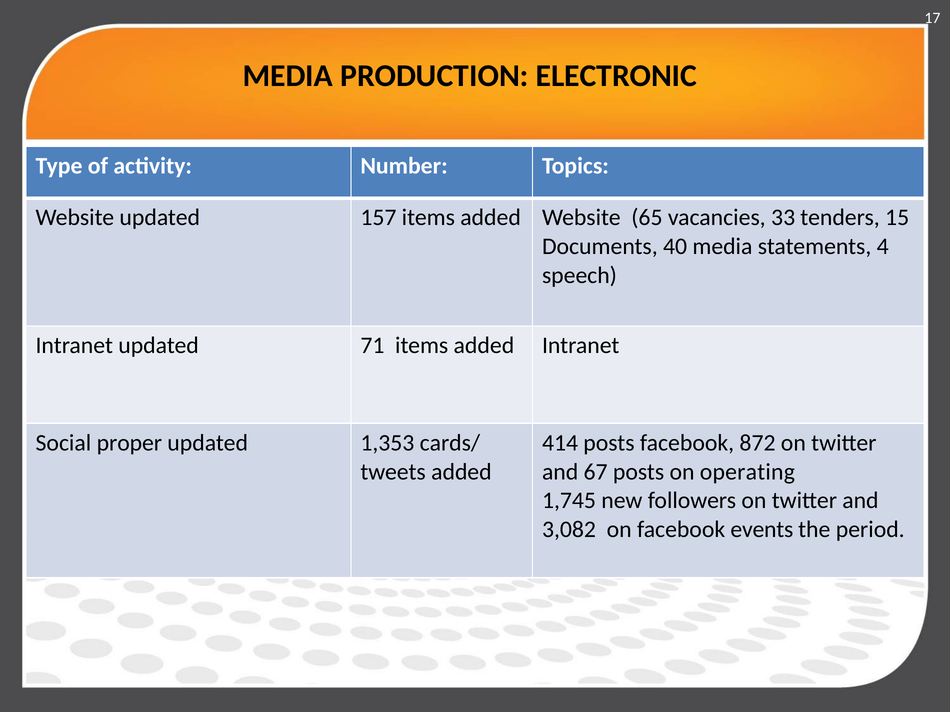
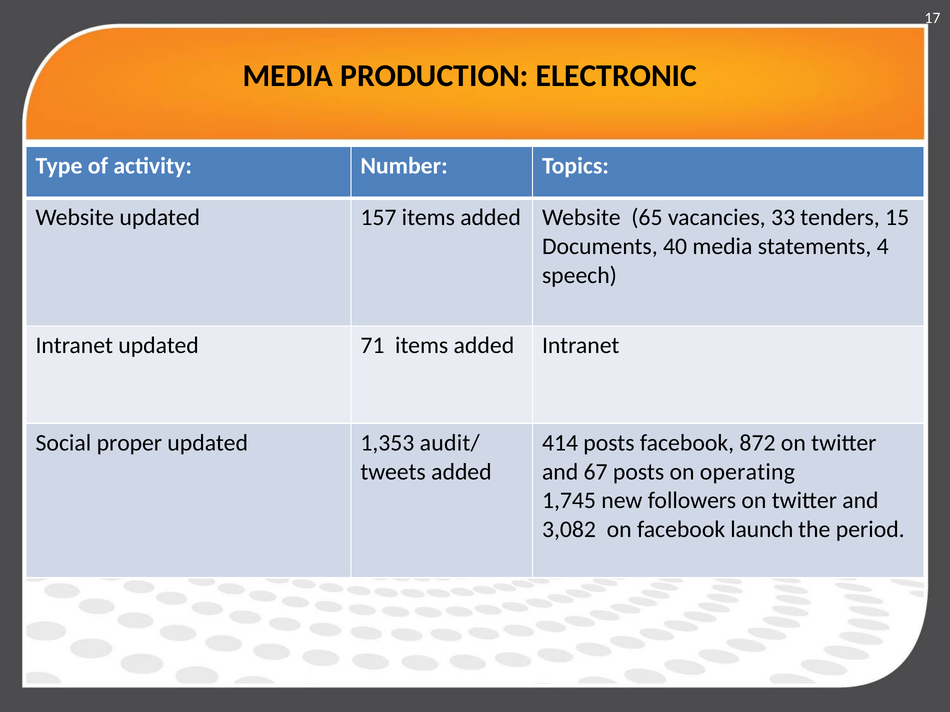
cards/: cards/ -> audit/
events: events -> launch
